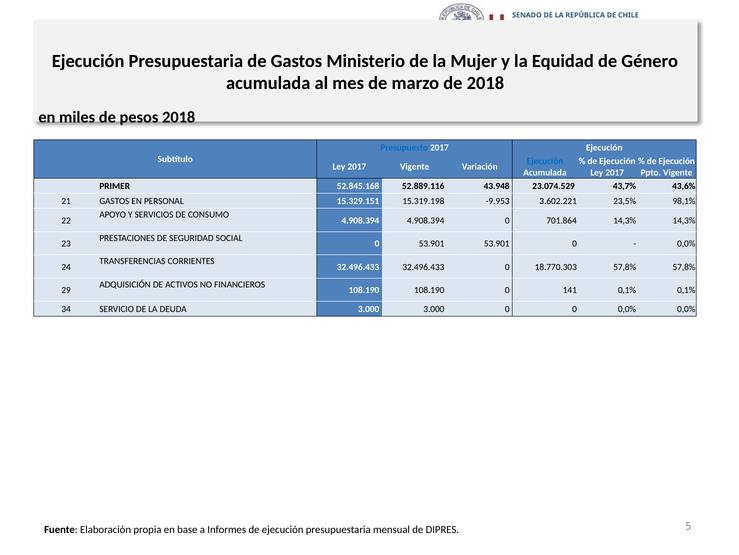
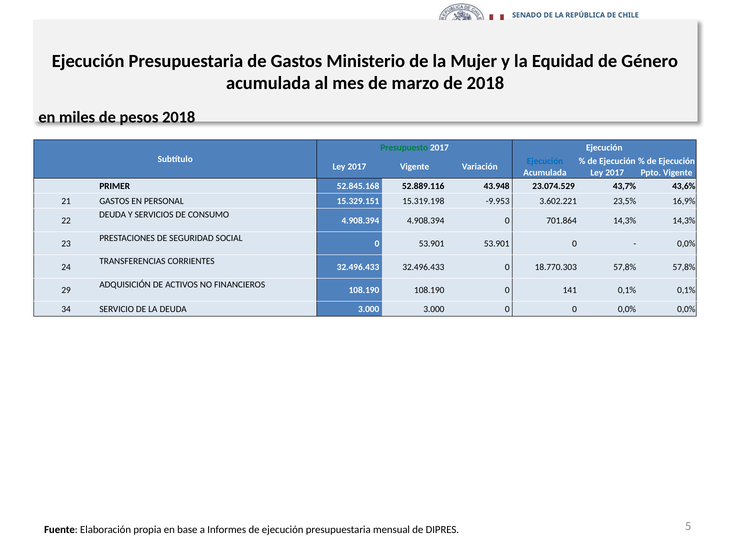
Presupuesto colour: blue -> green
98,1%: 98,1% -> 16,9%
APOYO at (113, 215): APOYO -> DEUDA
